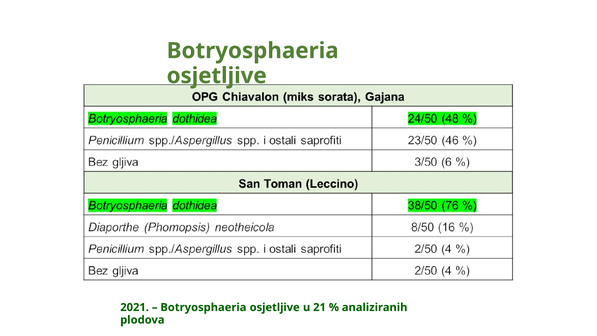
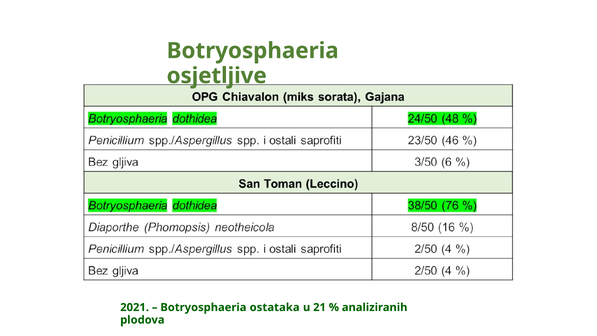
osjetljive at (275, 307): osjetljive -> ostataka
